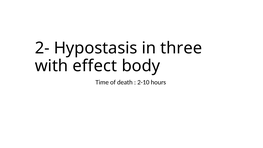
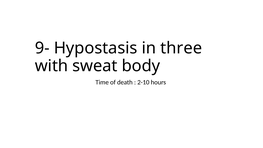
2-: 2- -> 9-
effect: effect -> sweat
